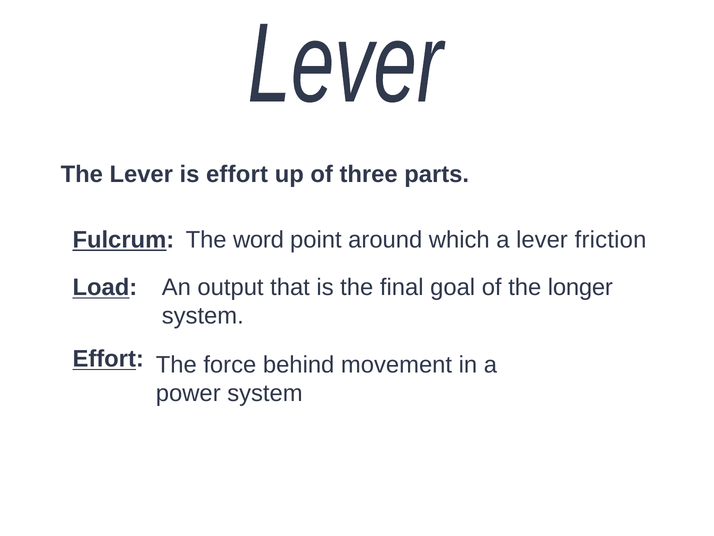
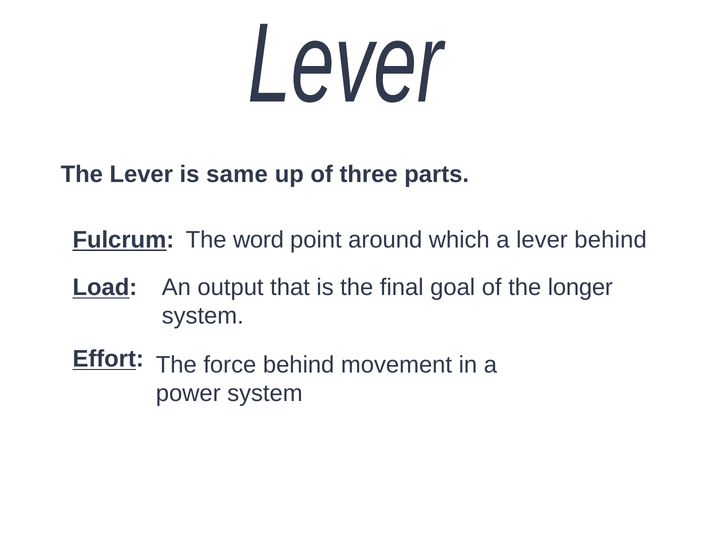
is effort: effort -> same
lever friction: friction -> behind
